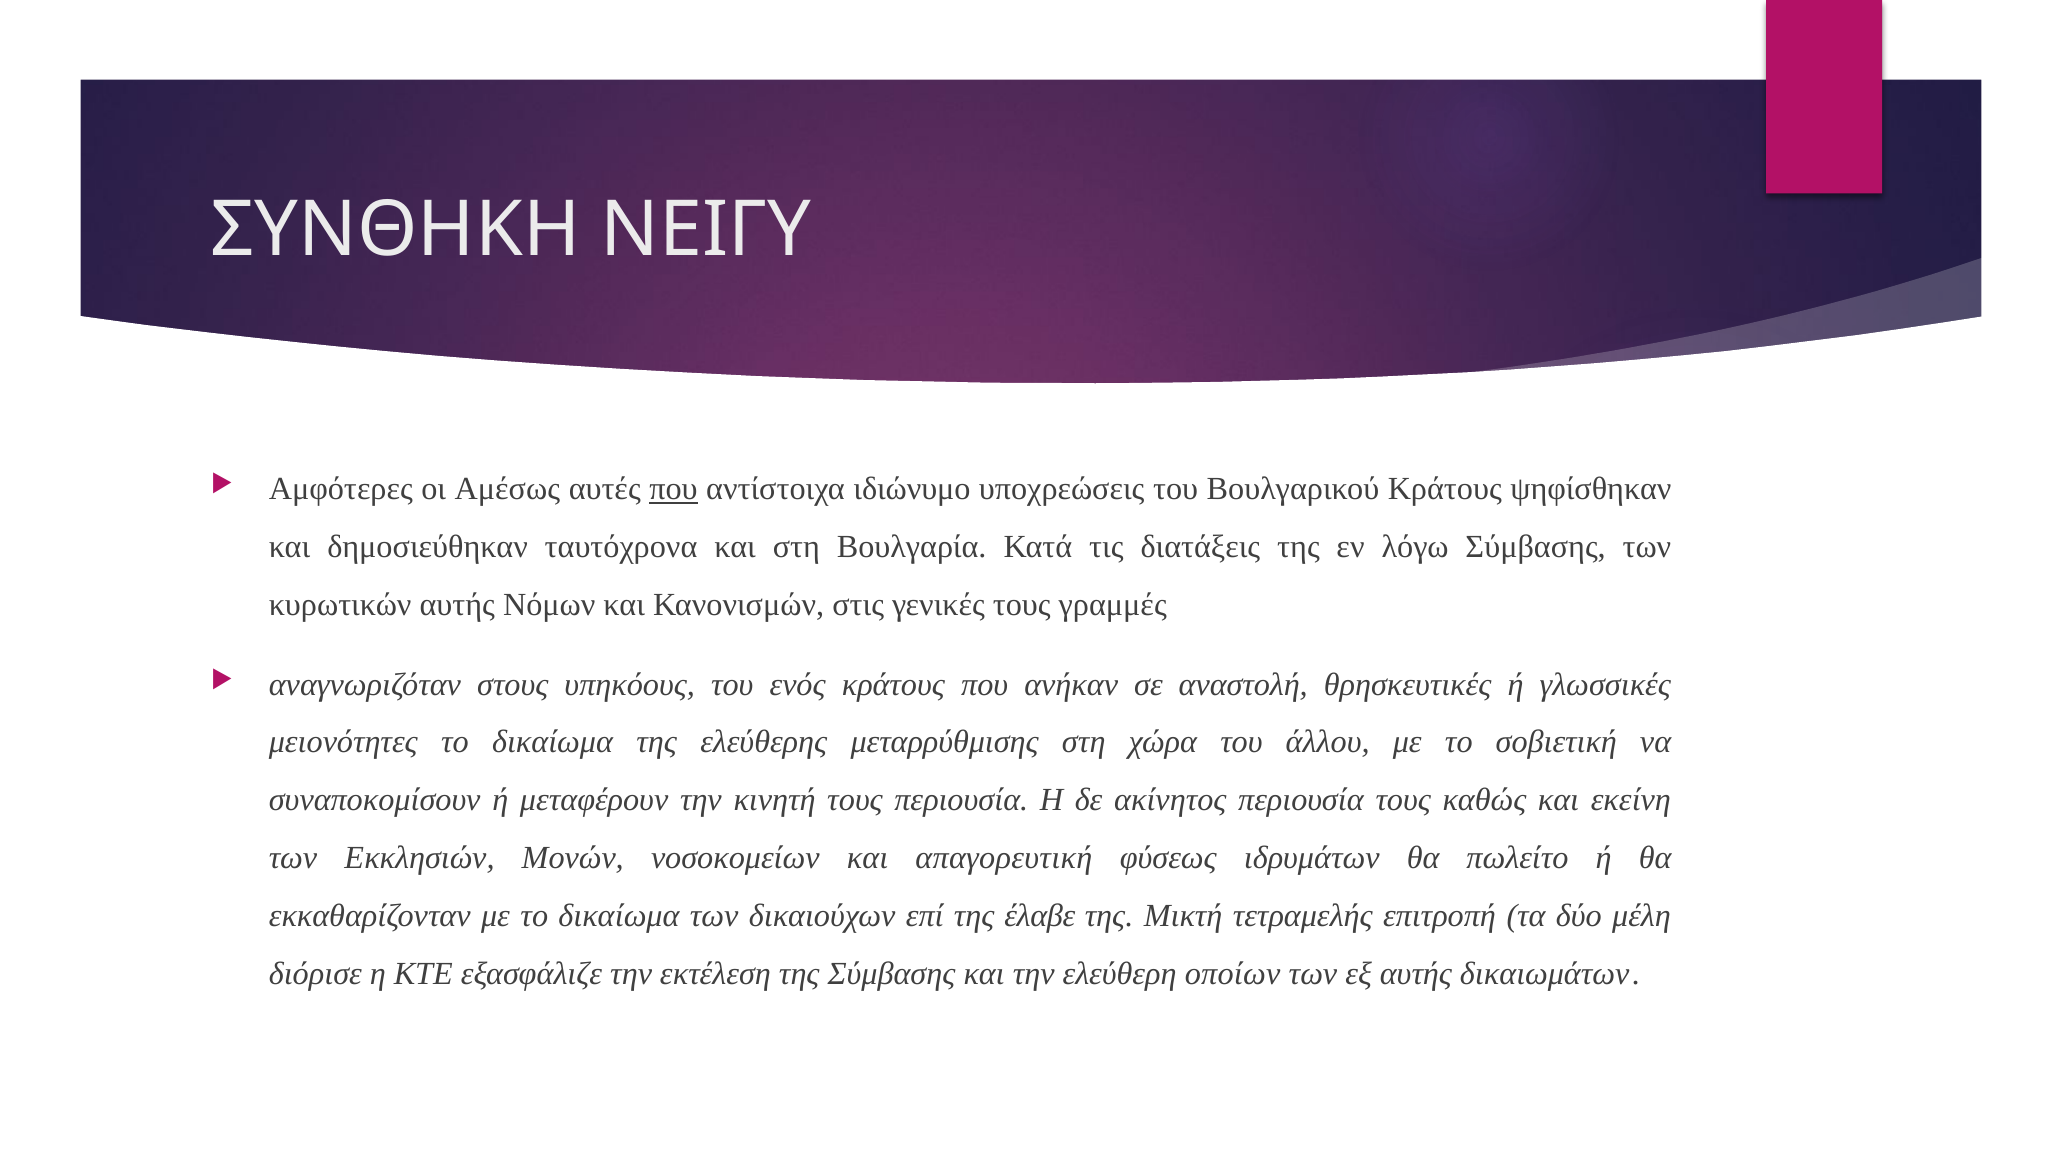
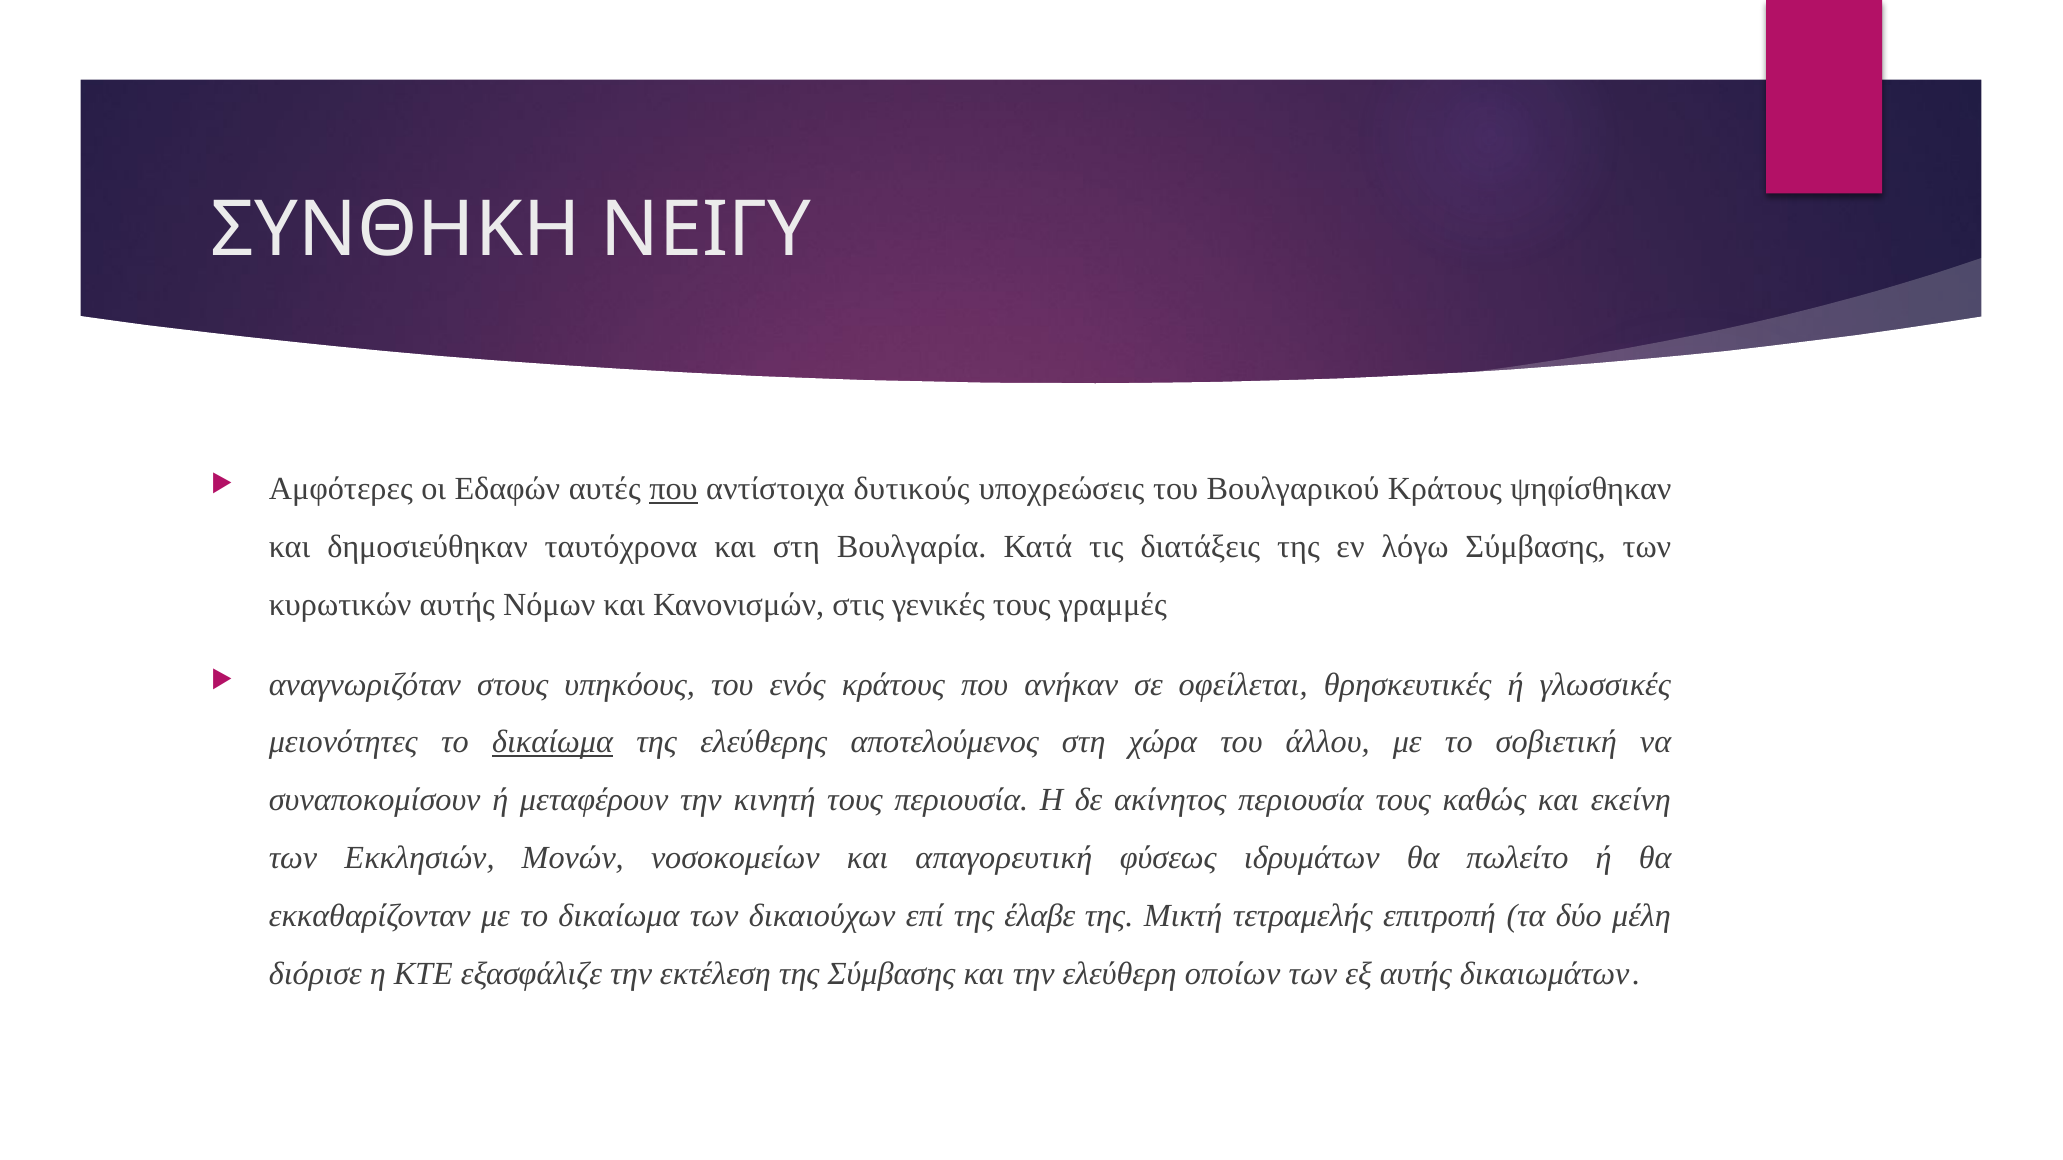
Αμέσως: Αμέσως -> Εδαφών
ιδιώνυμο: ιδιώνυμο -> δυτικούς
αναστολή: αναστολή -> οφείλεται
δικαίωμα at (553, 743) underline: none -> present
μεταρρύθμισης: μεταρρύθμισης -> αποτελούμενος
